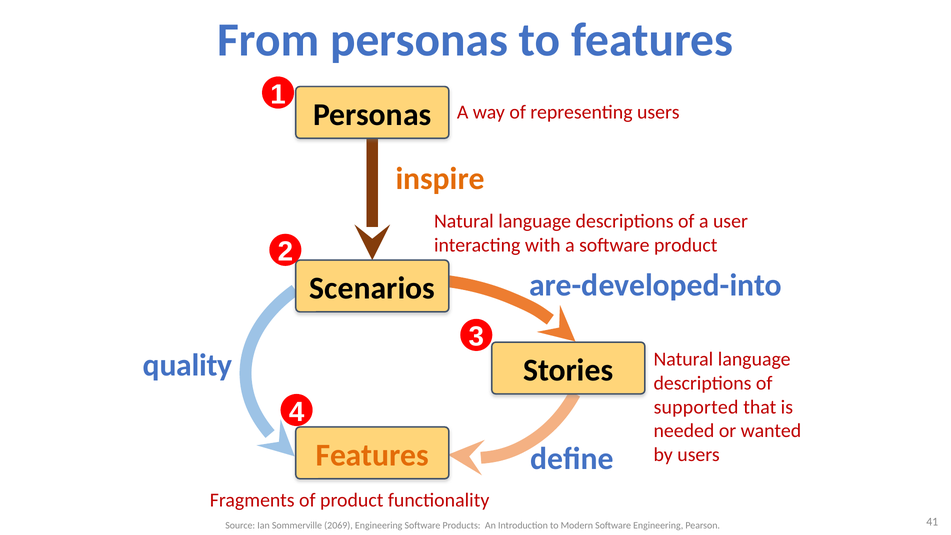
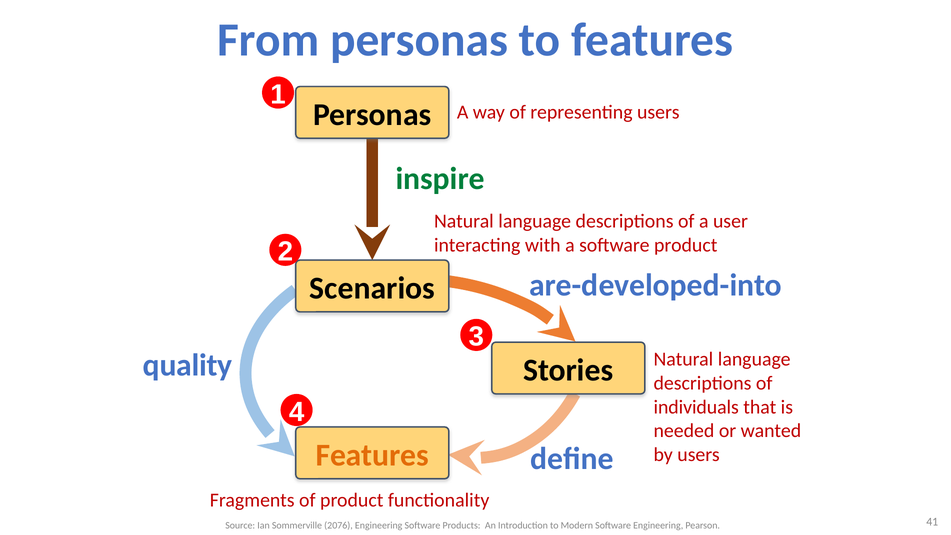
inspire colour: orange -> green
supported: supported -> individuals
2069: 2069 -> 2076
